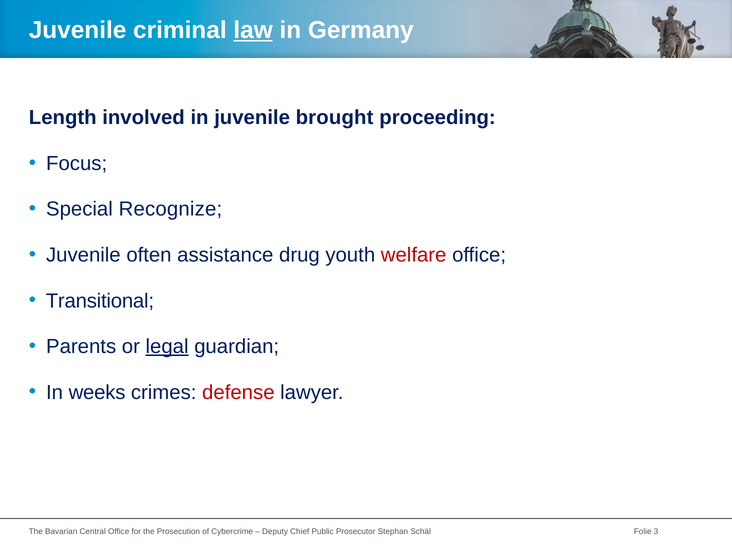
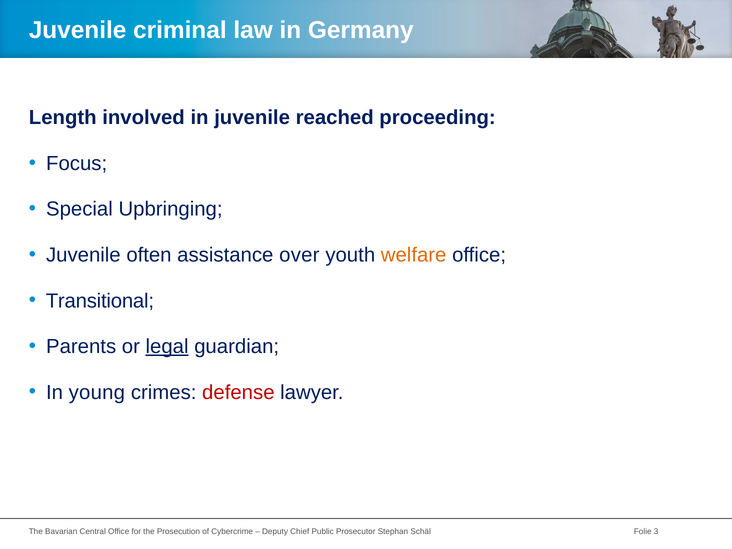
law underline: present -> none
brought: brought -> reached
Recognize: Recognize -> Upbringing
drug: drug -> over
welfare colour: red -> orange
weeks: weeks -> young
